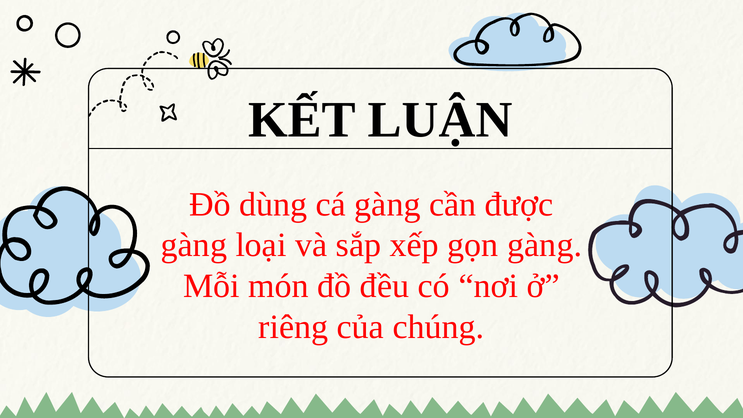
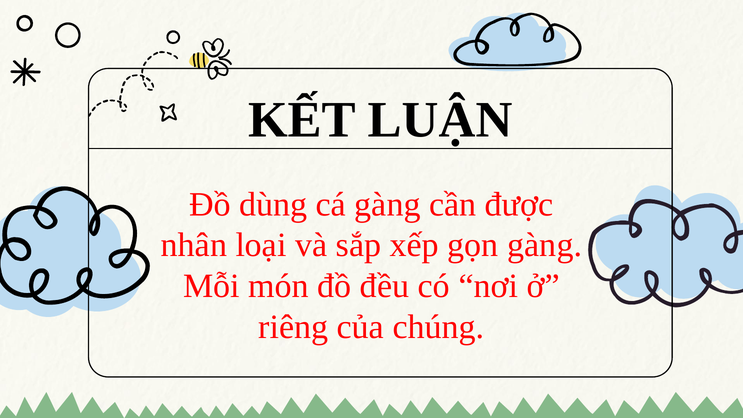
gàng at (194, 245): gàng -> nhân
